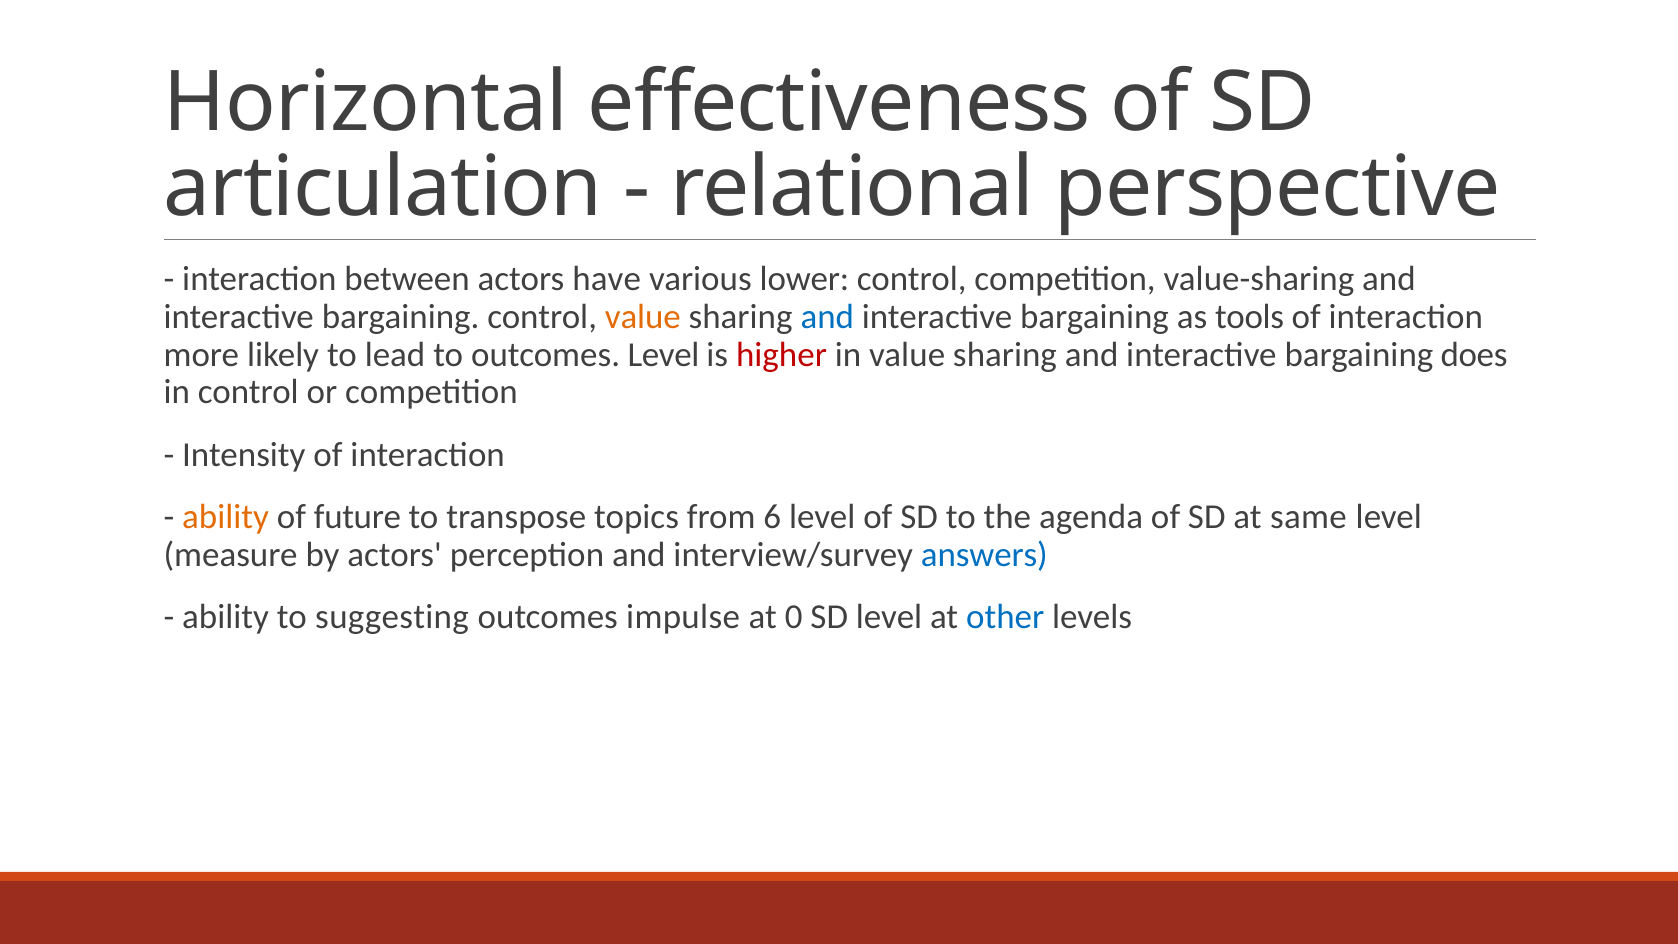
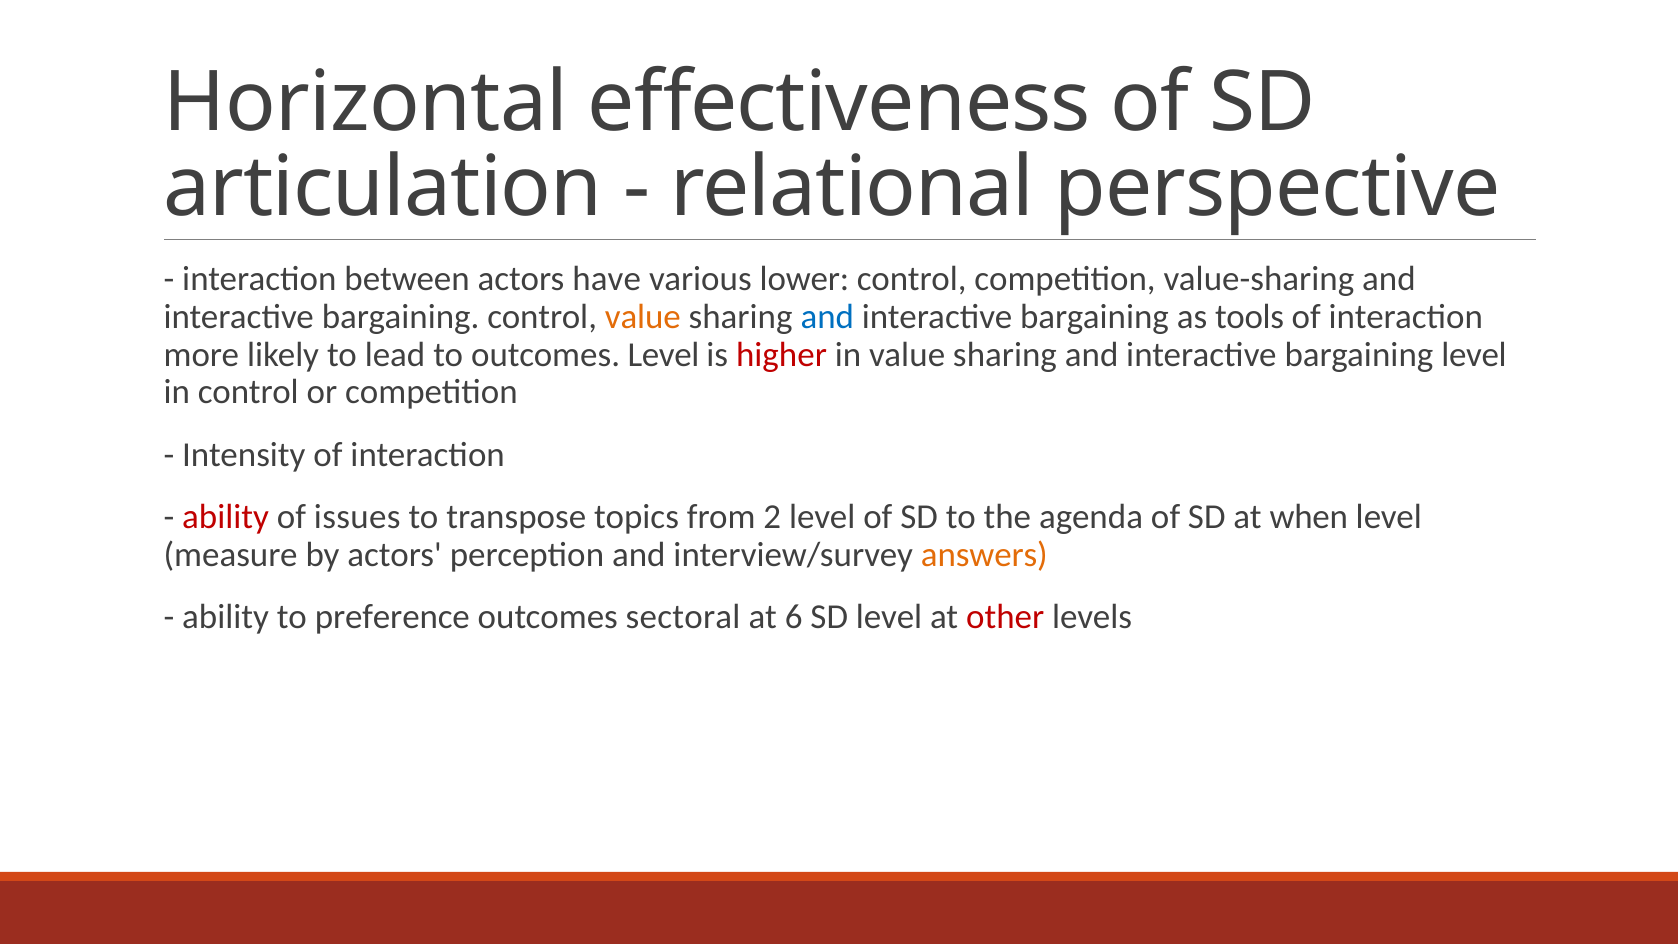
bargaining does: does -> level
ability at (226, 517) colour: orange -> red
future: future -> issues
6: 6 -> 2
same: same -> when
answers colour: blue -> orange
suggesting: suggesting -> preference
impulse: impulse -> sectoral
0: 0 -> 6
other colour: blue -> red
